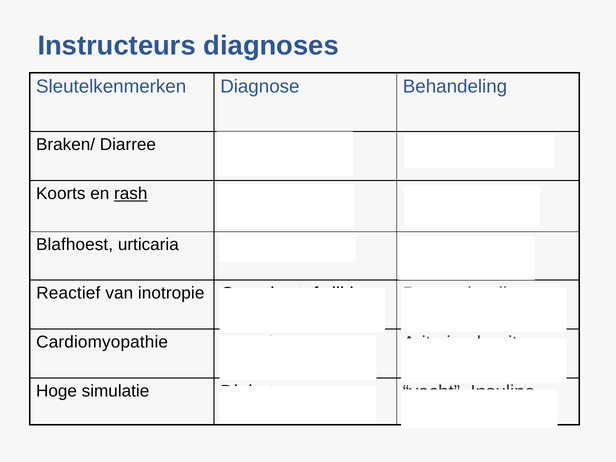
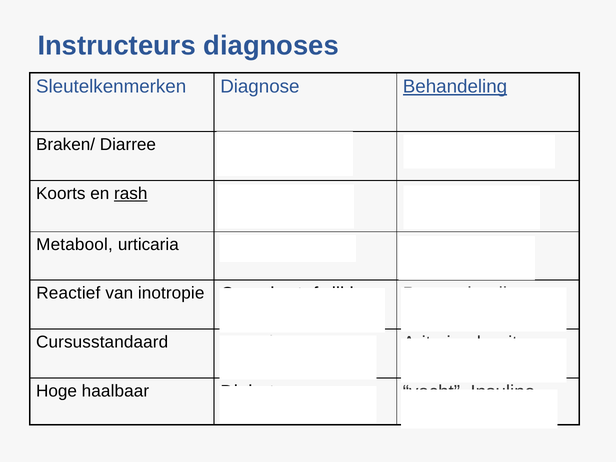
Behandeling underline: none -> present
Blafhoest: Blafhoest -> Metabool
Cardiomyopathie at (102, 342): Cardiomyopathie -> Cursusstandaard
simulatie: simulatie -> haalbaar
